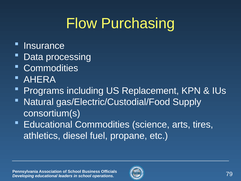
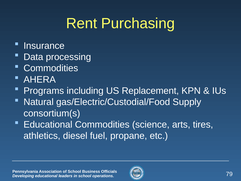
Flow: Flow -> Rent
